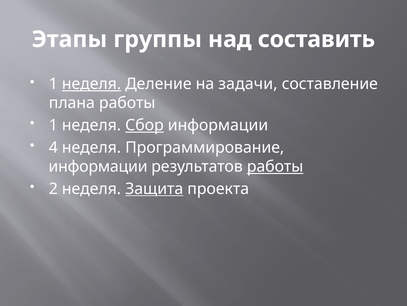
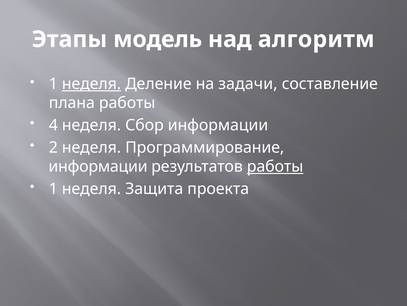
группы: группы -> модель
составить: составить -> алгоритм
1 at (53, 125): 1 -> 4
Сбор underline: present -> none
4: 4 -> 2
2 at (53, 188): 2 -> 1
Защита underline: present -> none
